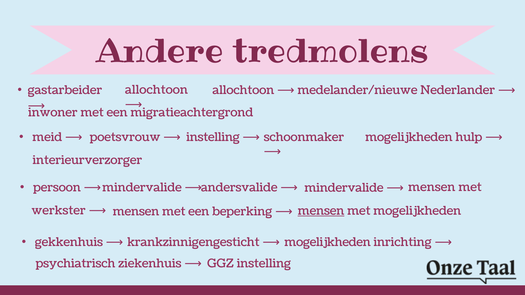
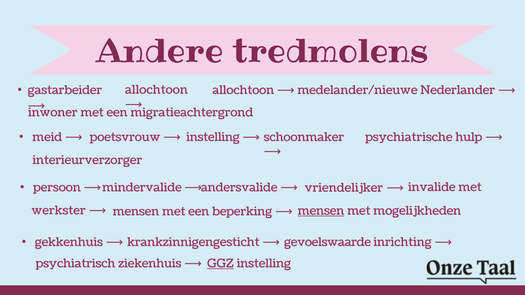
mogelijkheden at (409, 137): mogelijkheden -> psychiatrische
mensen at (432, 187): mensen -> invalide
mindervalide at (344, 188): mindervalide -> vriendelijker
mogelijkheden at (328, 242): mogelijkheden -> gevoelswaarde
GGZ underline: none -> present
